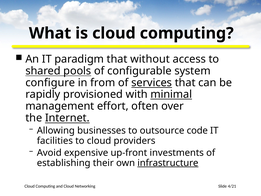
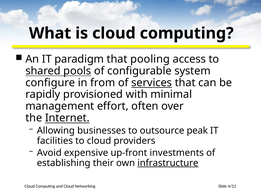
without: without -> pooling
minimal underline: present -> none
code: code -> peak
